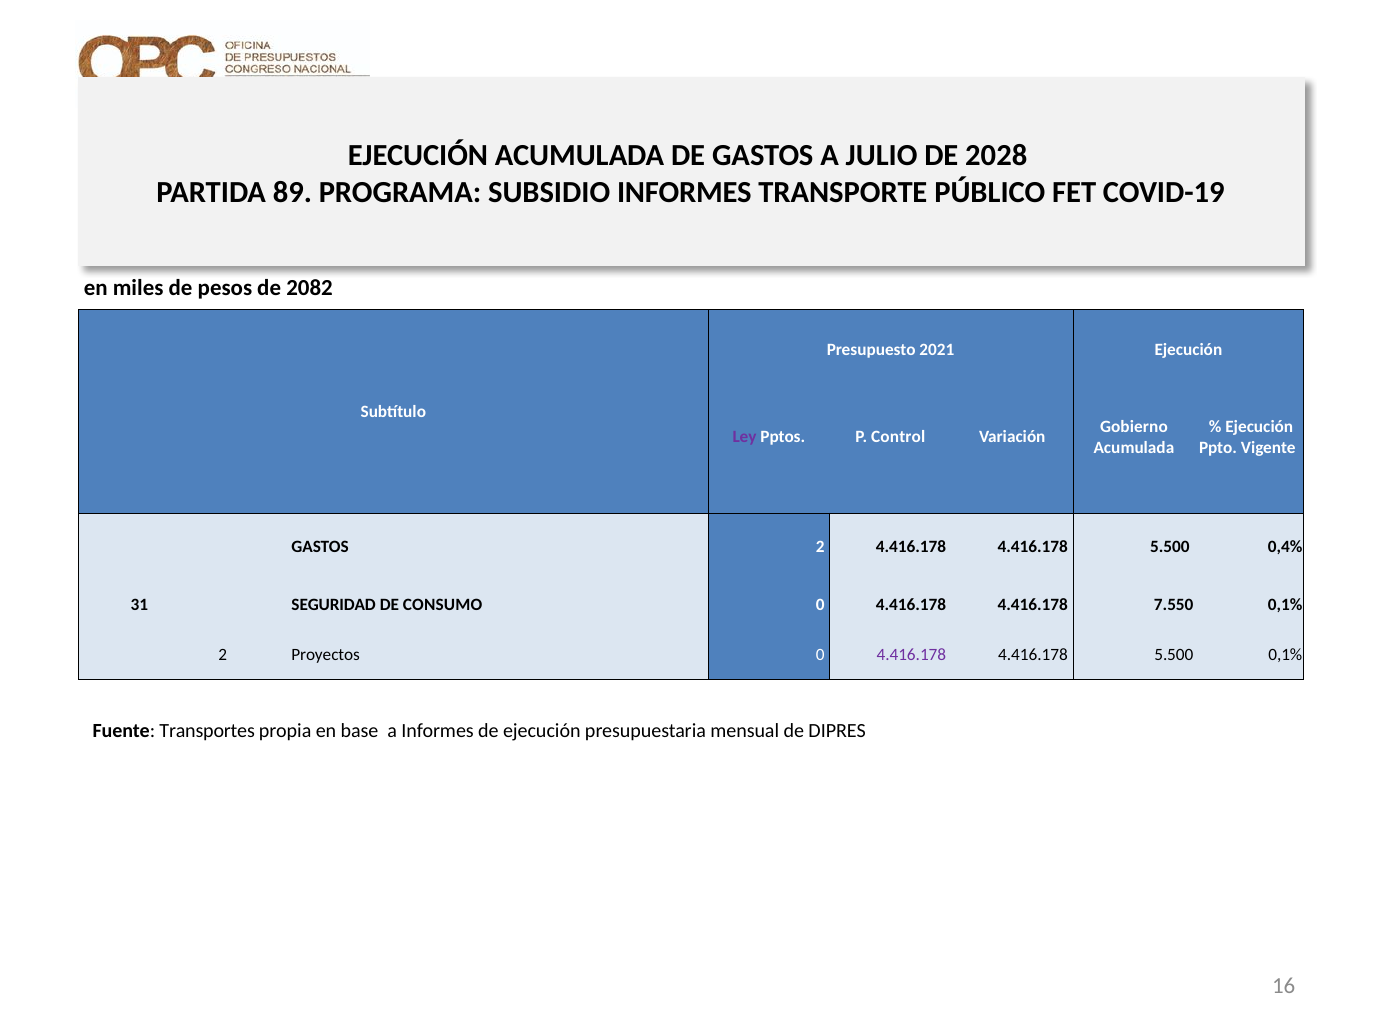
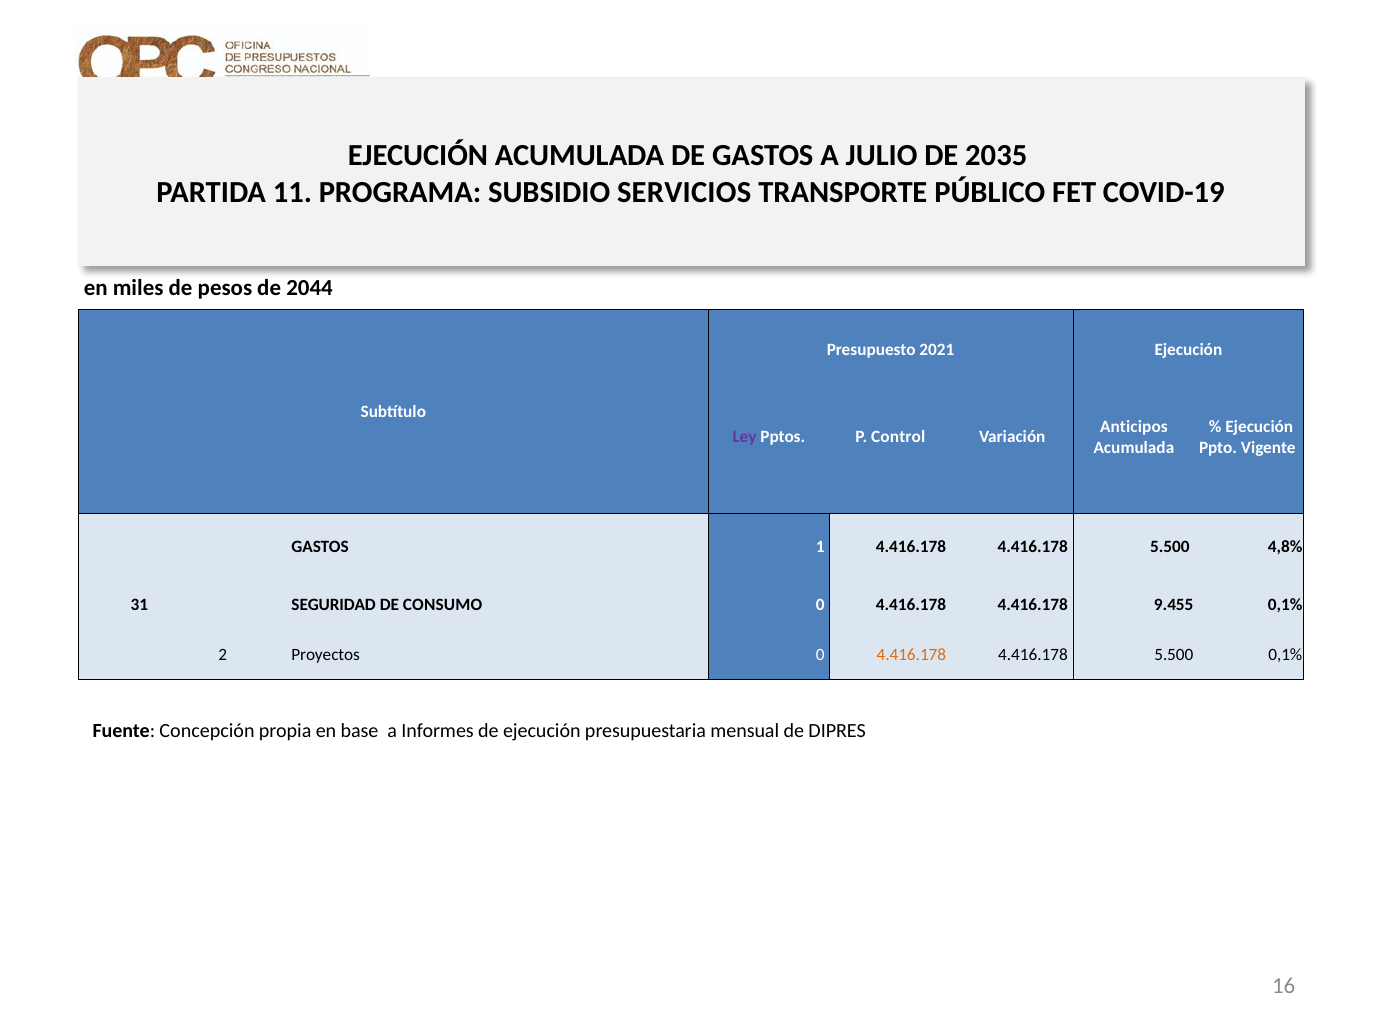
2028: 2028 -> 2035
89: 89 -> 11
SUBSIDIO INFORMES: INFORMES -> SERVICIOS
2082: 2082 -> 2044
Gobierno: Gobierno -> Anticipos
GASTOS 2: 2 -> 1
0,4%: 0,4% -> 4,8%
7.550: 7.550 -> 9.455
4.416.178 at (911, 655) colour: purple -> orange
Transportes: Transportes -> Concepción
